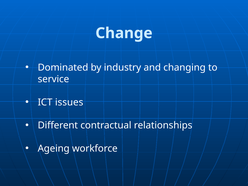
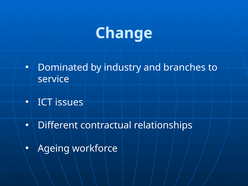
changing: changing -> branches
